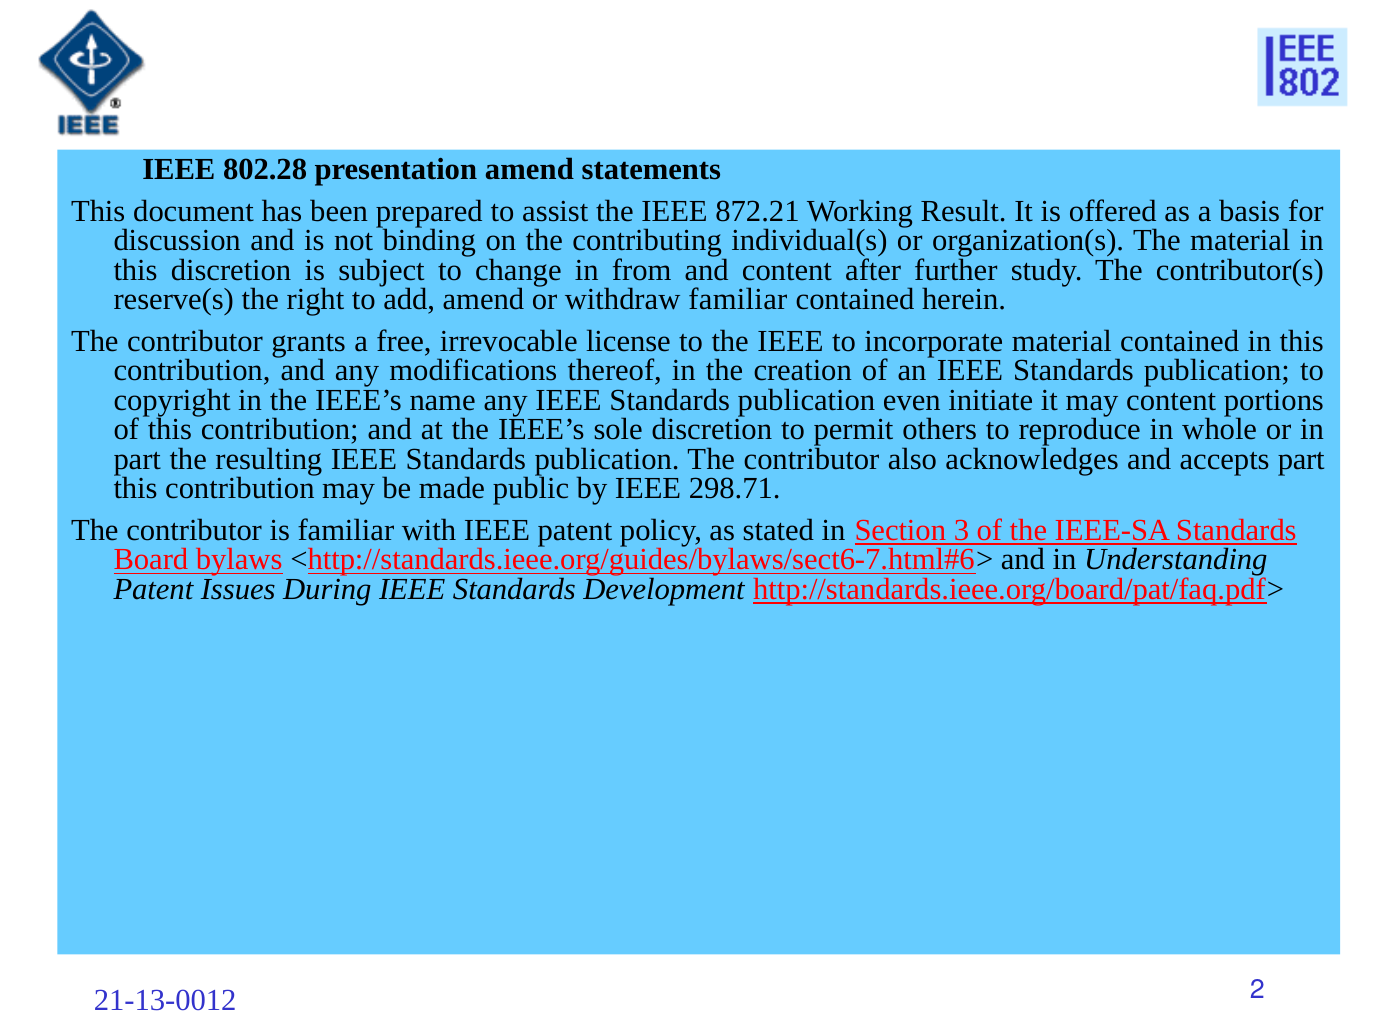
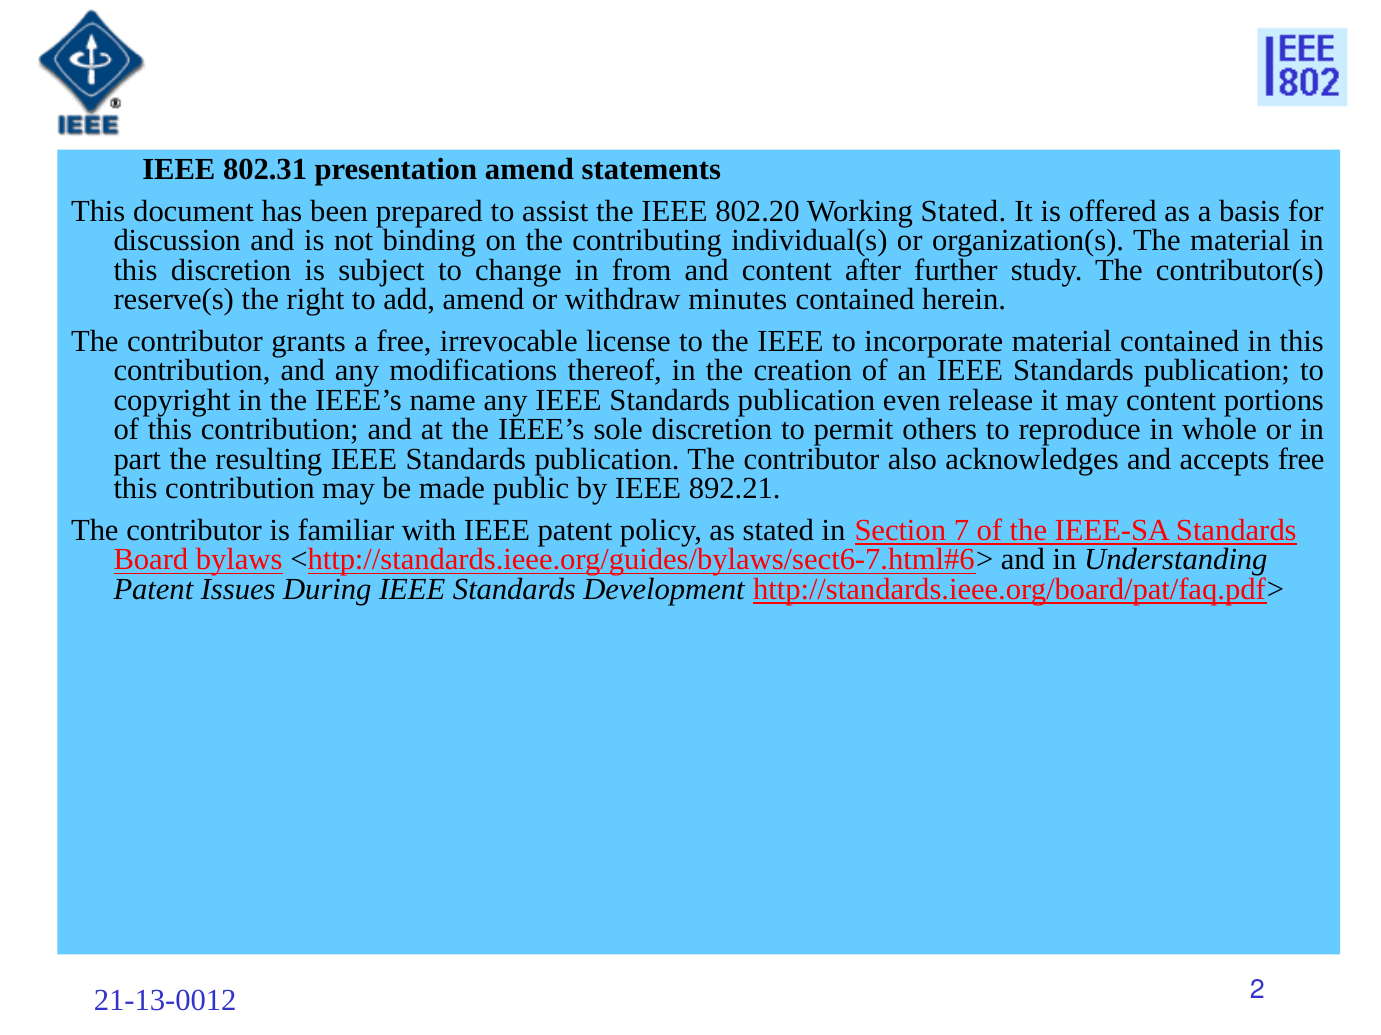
802.28: 802.28 -> 802.31
872.21: 872.21 -> 802.20
Working Result: Result -> Stated
withdraw familiar: familiar -> minutes
initiate: initiate -> release
accepts part: part -> free
298.71: 298.71 -> 892.21
3: 3 -> 7
